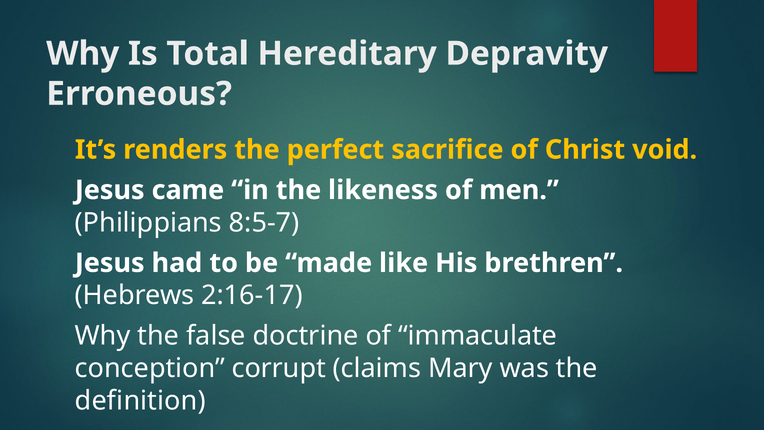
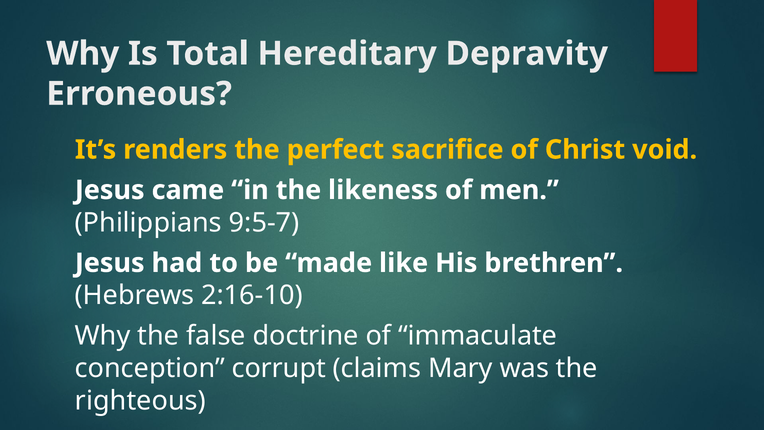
8:5-7: 8:5-7 -> 9:5-7
2:16-17: 2:16-17 -> 2:16-10
definition: definition -> righteous
